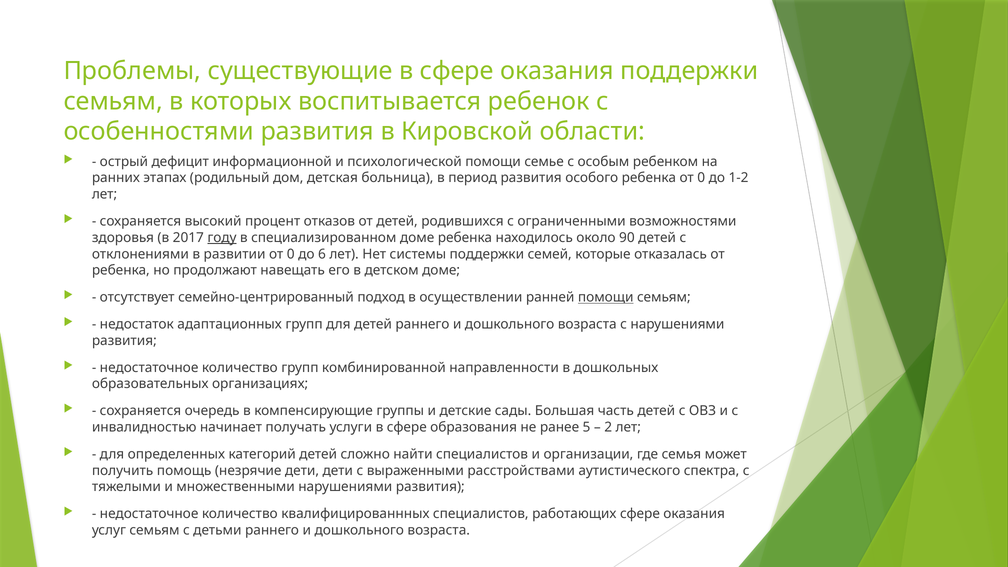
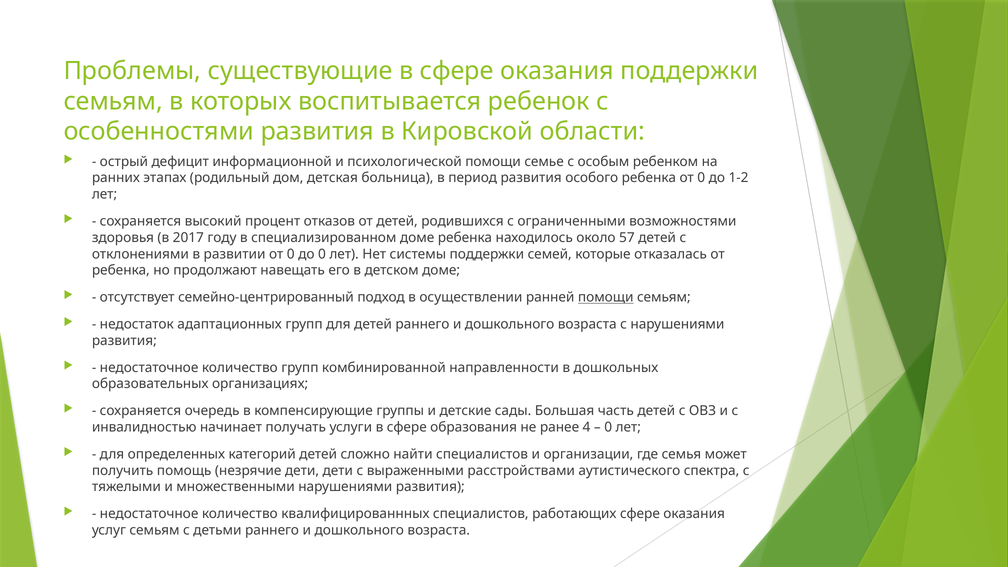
году underline: present -> none
90: 90 -> 57
до 6: 6 -> 0
5: 5 -> 4
2 at (608, 427): 2 -> 0
